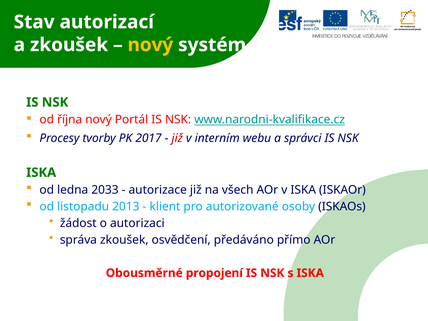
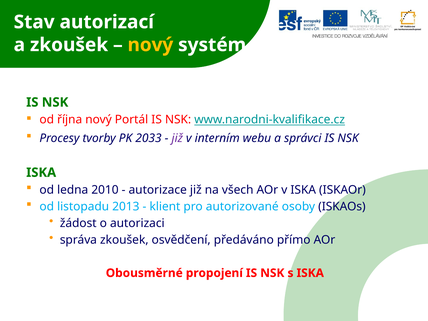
2017: 2017 -> 2033
již at (177, 138) colour: red -> purple
2033: 2033 -> 2010
